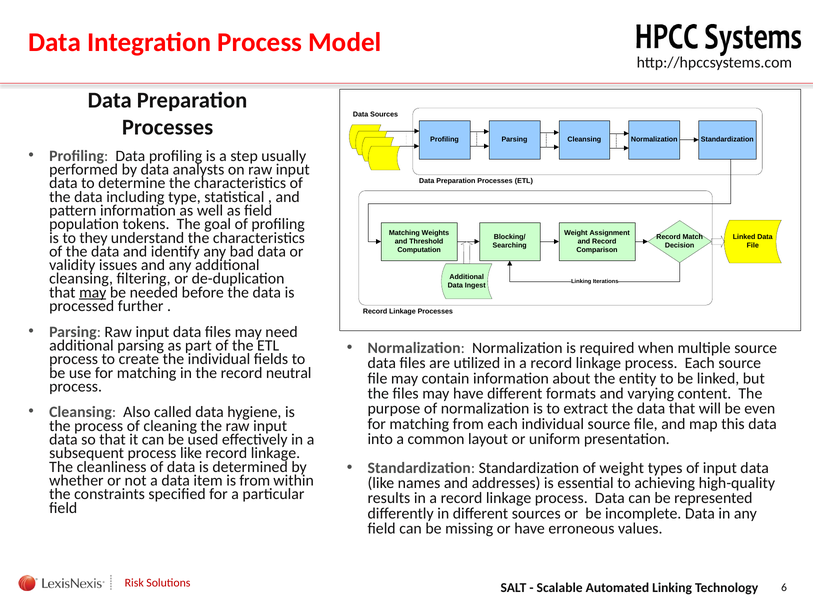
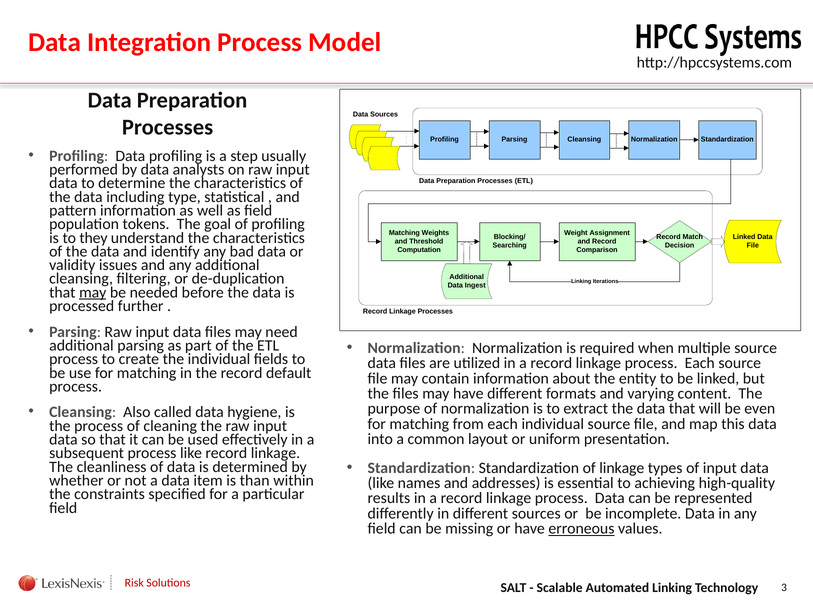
neutral: neutral -> default
of weight: weight -> linkage
is from: from -> than
erroneous underline: none -> present
6: 6 -> 3
